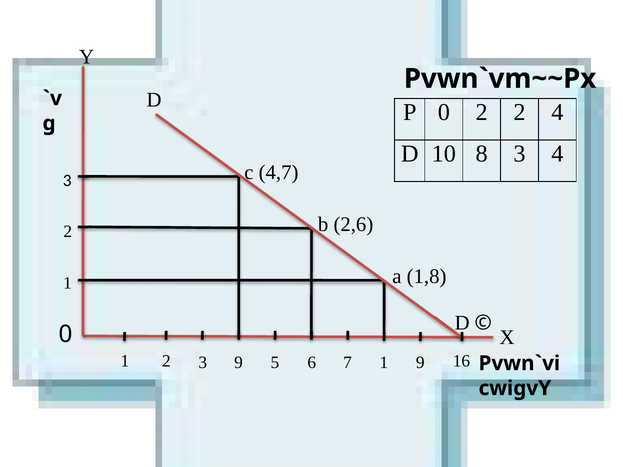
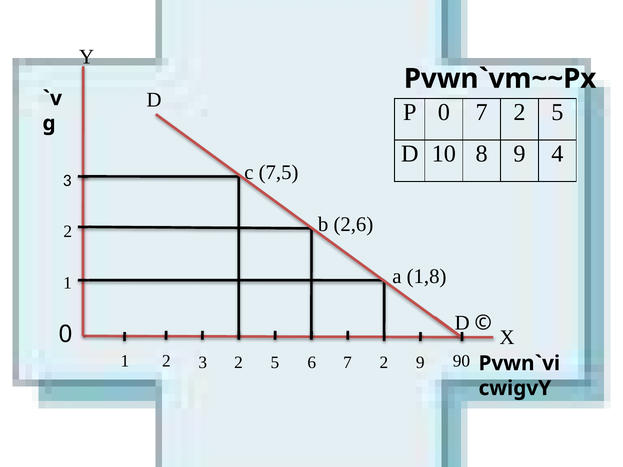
0 2: 2 -> 7
4 at (557, 112): 4 -> 5
8 3: 3 -> 9
4,7: 4,7 -> 7,5
3 9: 9 -> 2
6 7 1: 1 -> 2
16: 16 -> 90
